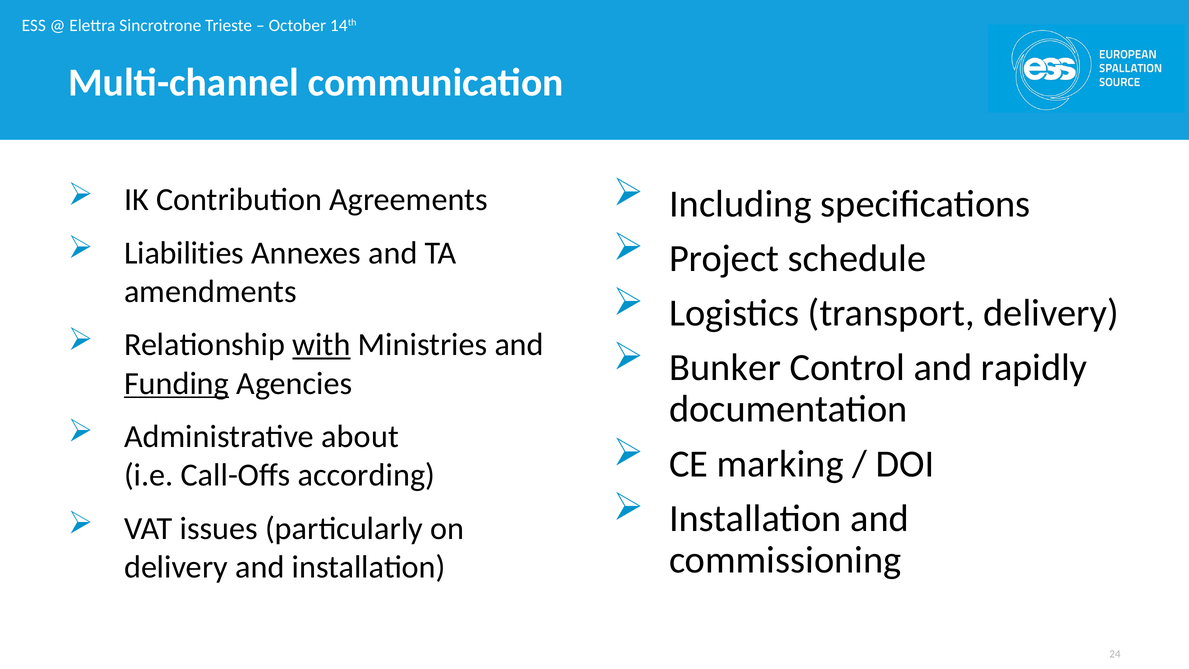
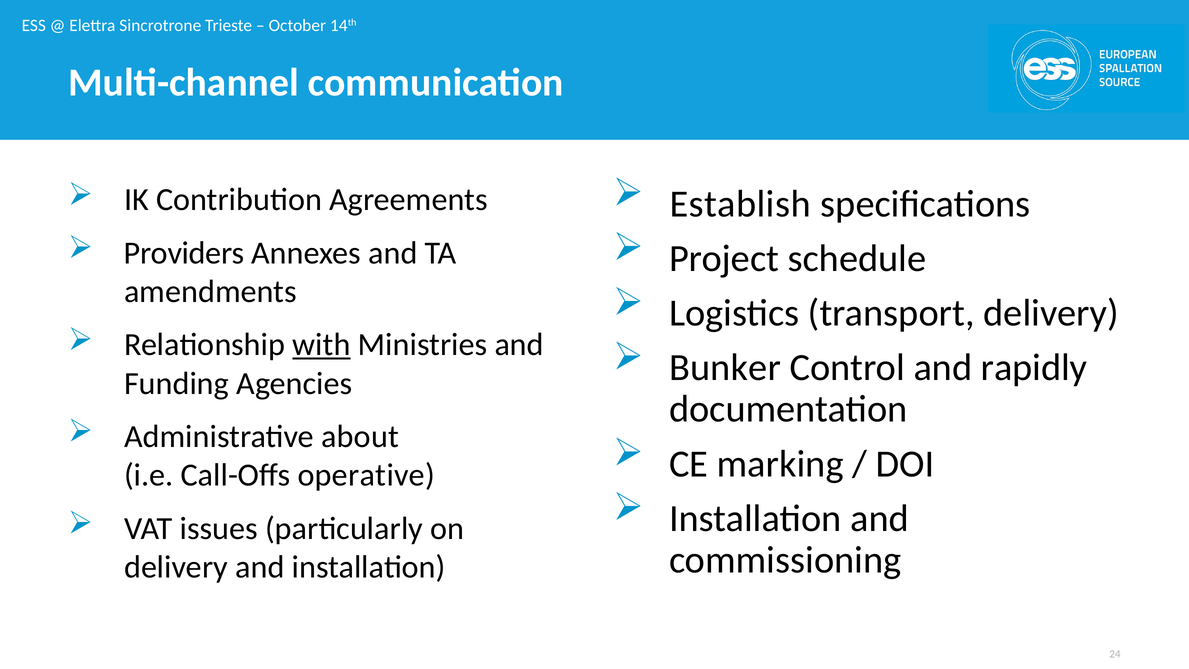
Including: Including -> Establish
Liabilities: Liabilities -> Providers
Funding underline: present -> none
according: according -> operative
